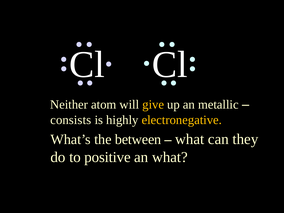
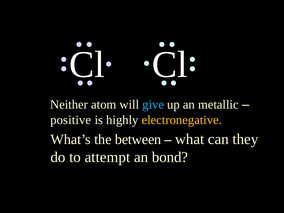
give colour: yellow -> light blue
consists: consists -> positive
positive: positive -> attempt
an what: what -> bond
